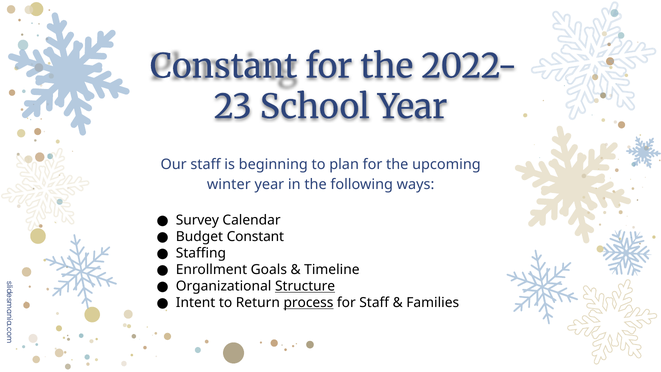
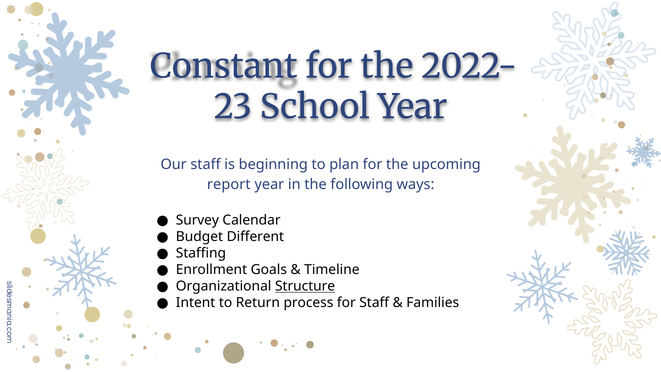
winter: winter -> report
Budget Constant: Constant -> Different
process underline: present -> none
